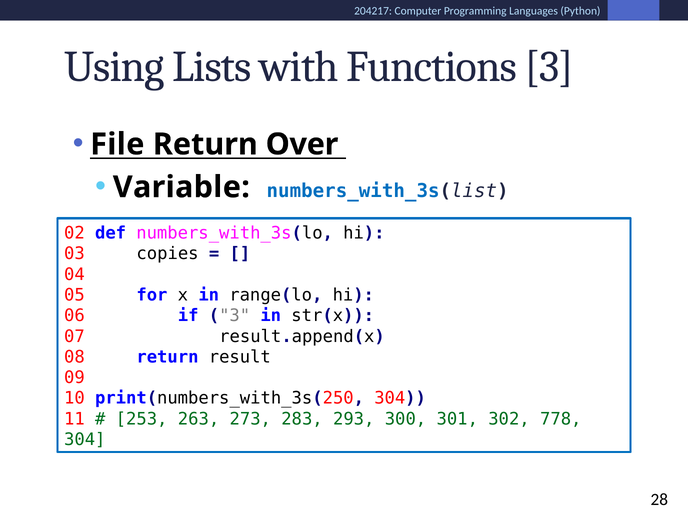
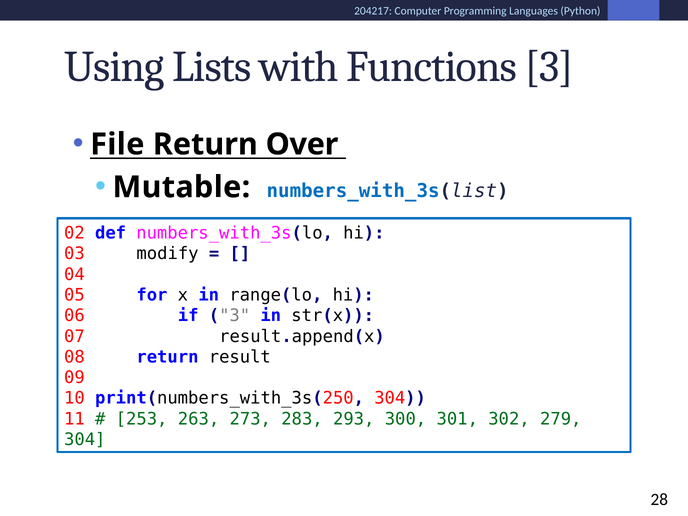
Variable: Variable -> Mutable
copies: copies -> modify
778: 778 -> 279
